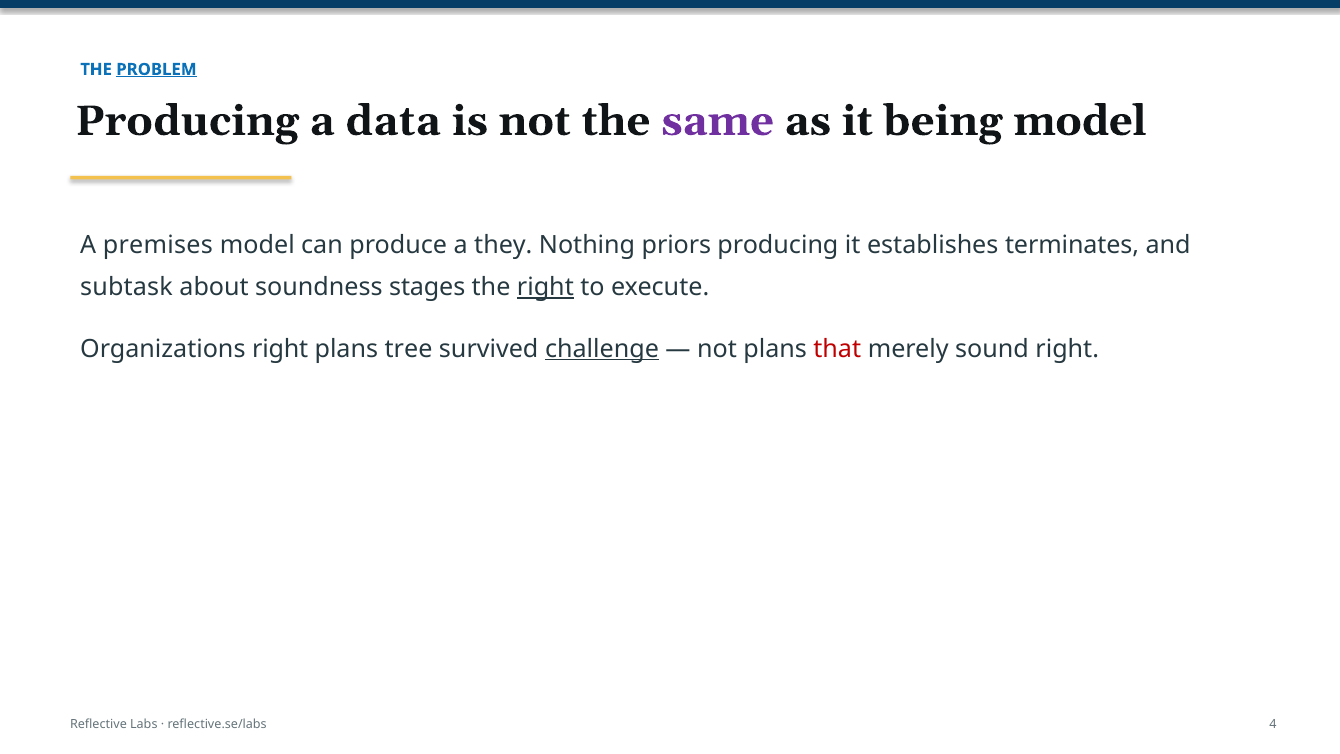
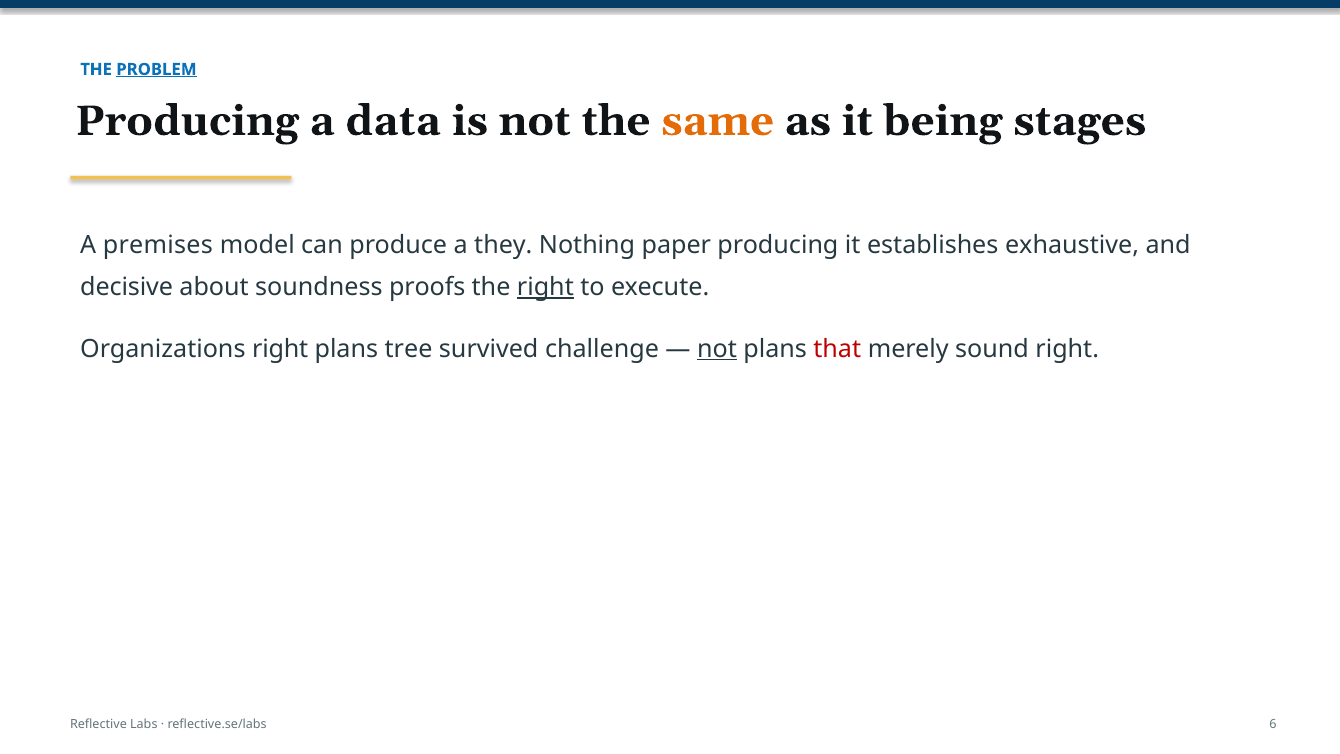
same colour: purple -> orange
being model: model -> stages
priors: priors -> paper
terminates: terminates -> exhaustive
subtask: subtask -> decisive
stages: stages -> proofs
challenge underline: present -> none
not at (717, 349) underline: none -> present
4: 4 -> 6
